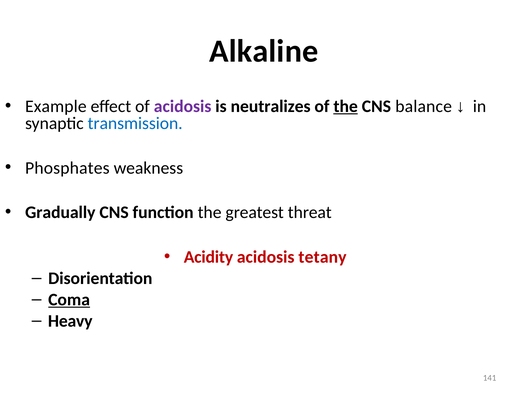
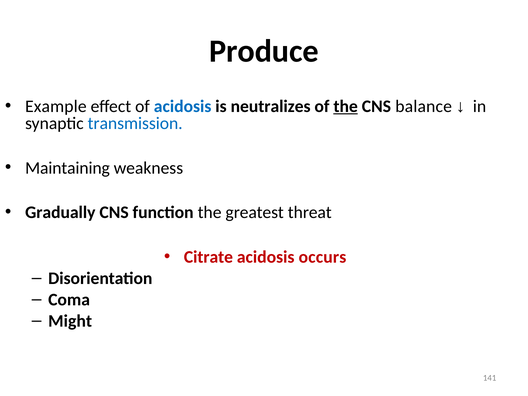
Alkaline: Alkaline -> Produce
acidosis at (183, 106) colour: purple -> blue
Phosphates: Phosphates -> Maintaining
Acidity: Acidity -> Citrate
tetany: tetany -> occurs
Coma underline: present -> none
Heavy: Heavy -> Might
